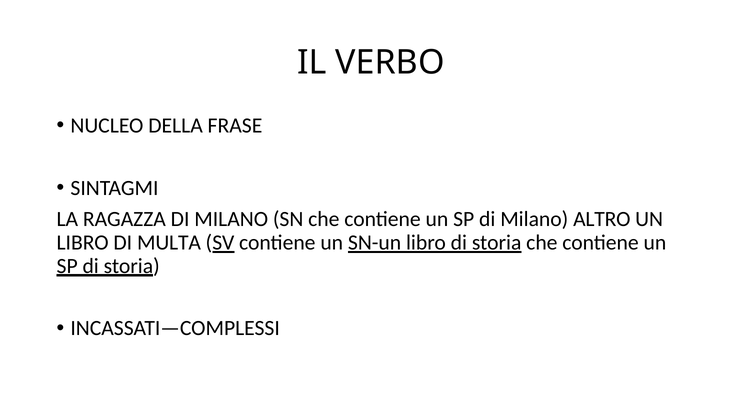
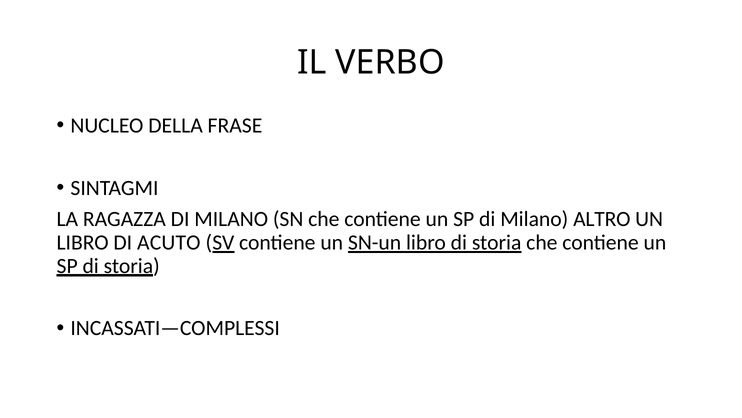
MULTA: MULTA -> ACUTO
